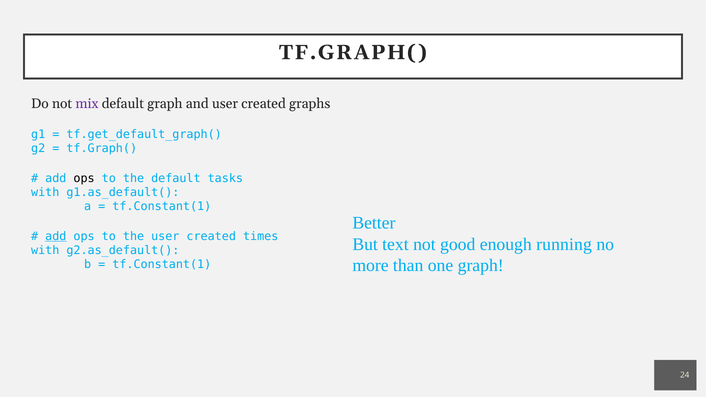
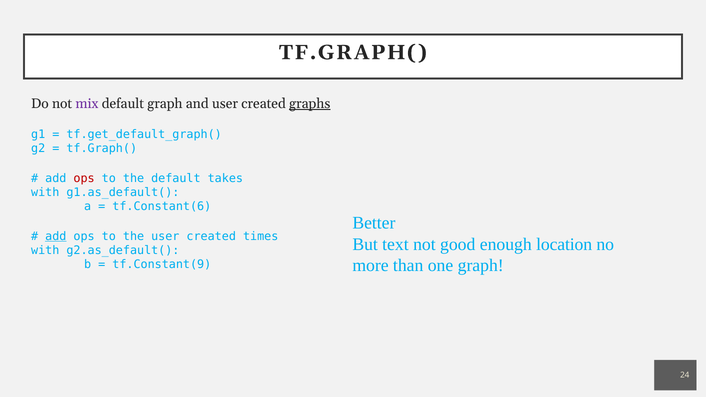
graphs underline: none -> present
ops at (84, 178) colour: black -> red
tasks: tasks -> takes
tf.Constant(1 at (162, 207): tf.Constant(1 -> tf.Constant(6
running: running -> location
tf.Constant(1 at (162, 265): tf.Constant(1 -> tf.Constant(9
